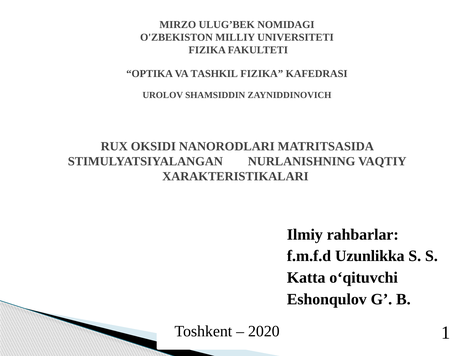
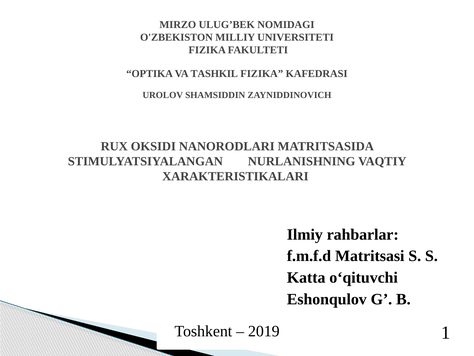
Uzunlikka: Uzunlikka -> Matritsasi
2020: 2020 -> 2019
